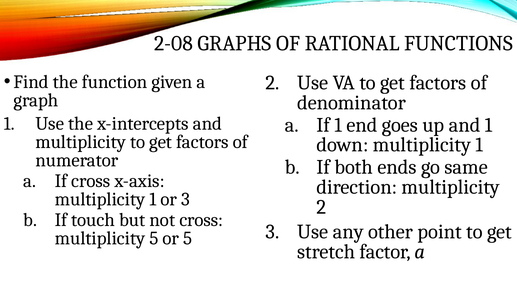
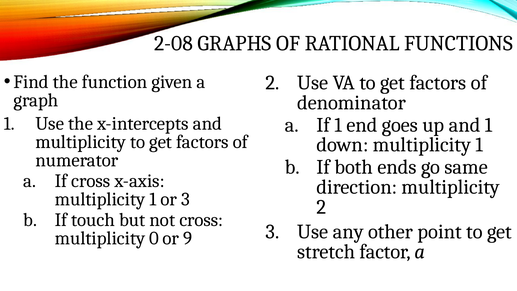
multiplicity 5: 5 -> 0
or 5: 5 -> 9
